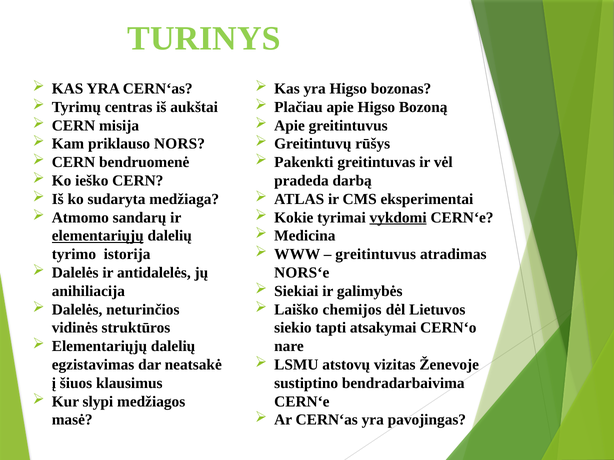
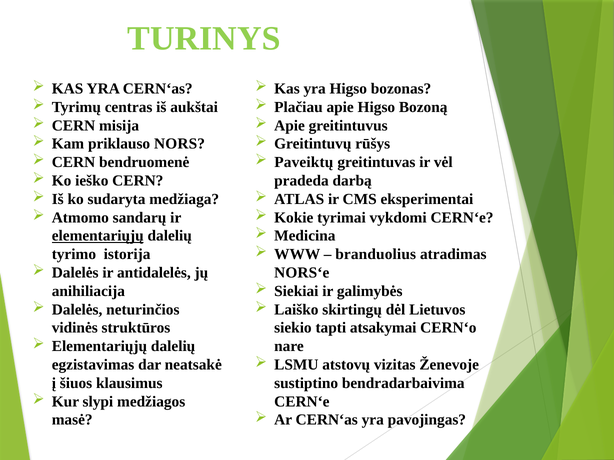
Pakenkti: Pakenkti -> Paveiktų
vykdomi underline: present -> none
greitintuvus at (376, 255): greitintuvus -> branduolius
chemijos: chemijos -> skirtingų
